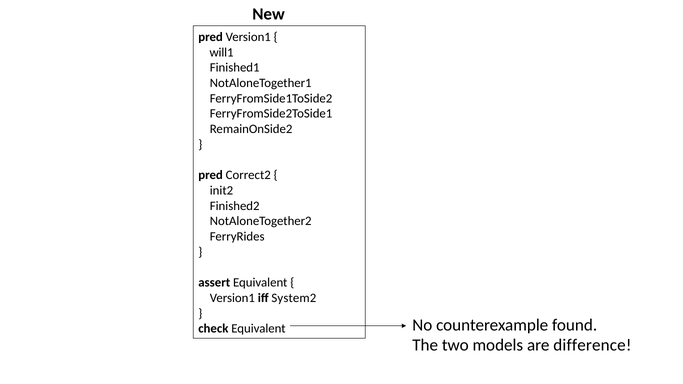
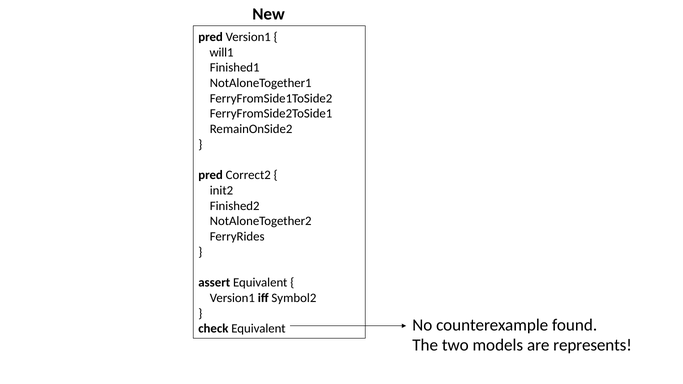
System2: System2 -> Symbol2
difference: difference -> represents
